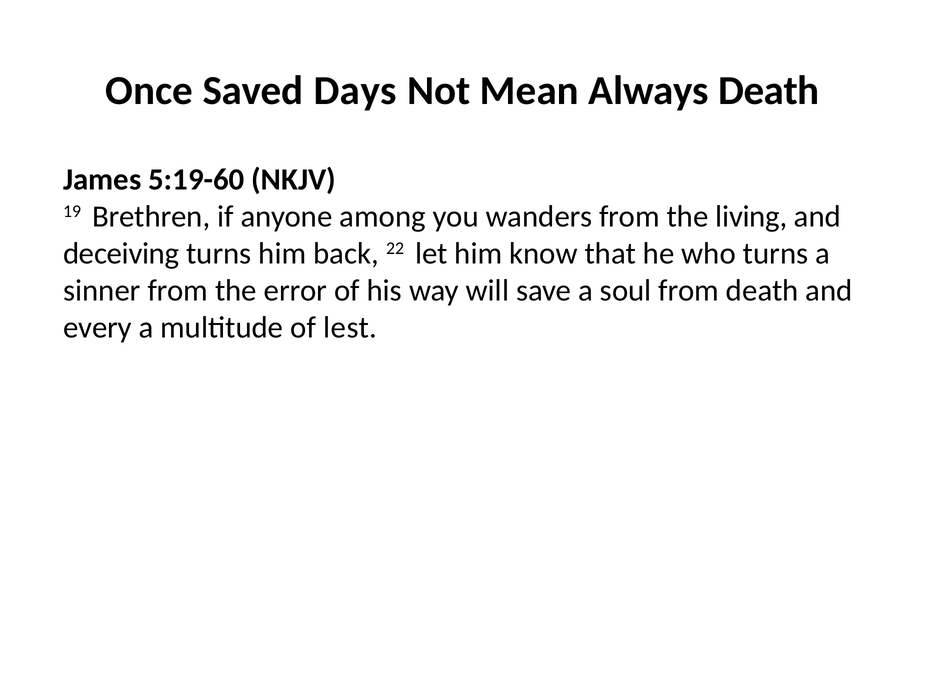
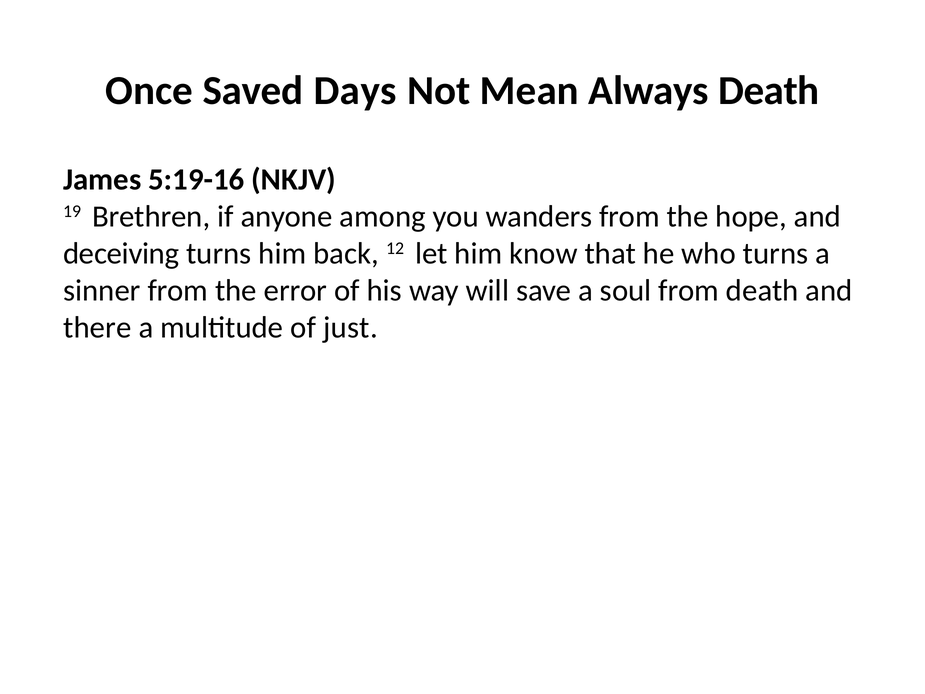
5:19-60: 5:19-60 -> 5:19-16
living: living -> hope
22: 22 -> 12
every: every -> there
lest: lest -> just
